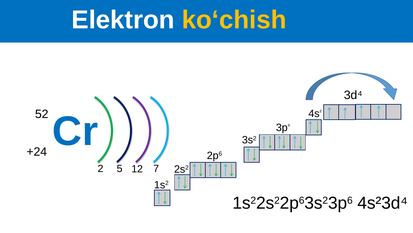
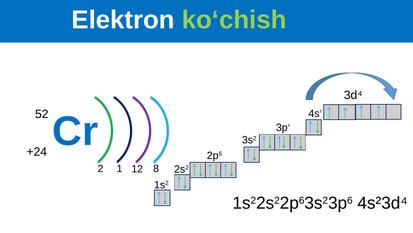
ko‘chish colour: yellow -> light green
5: 5 -> 1
7: 7 -> 8
